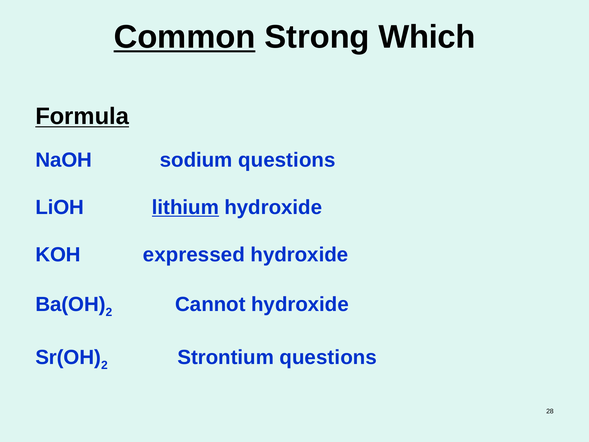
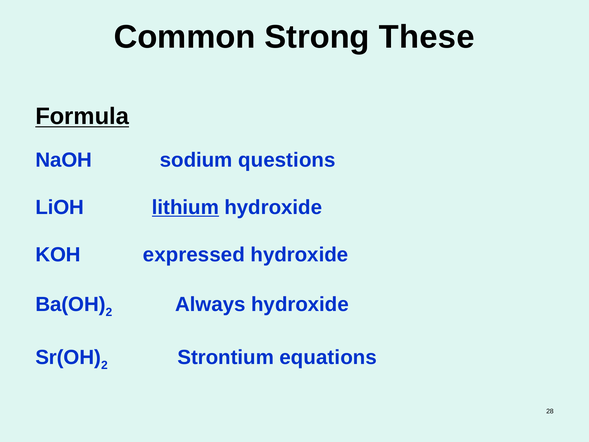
Common underline: present -> none
Which: Which -> These
Cannot: Cannot -> Always
Strontium questions: questions -> equations
